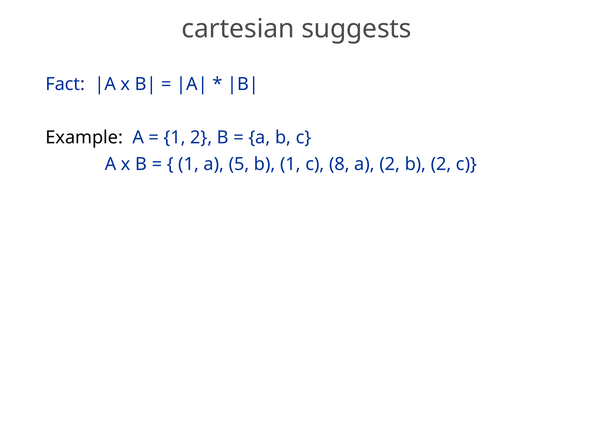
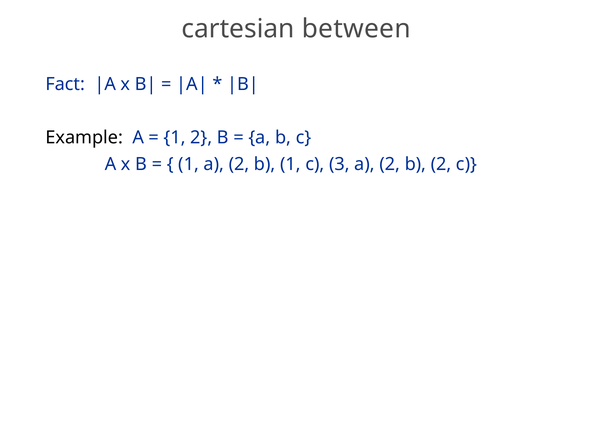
suggests: suggests -> between
1 a 5: 5 -> 2
8: 8 -> 3
